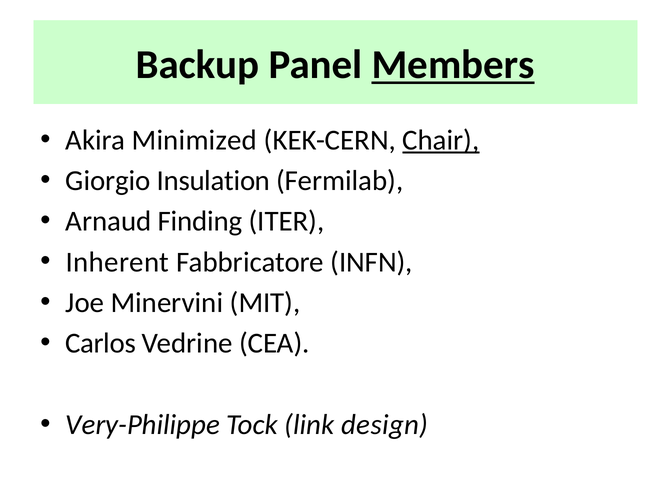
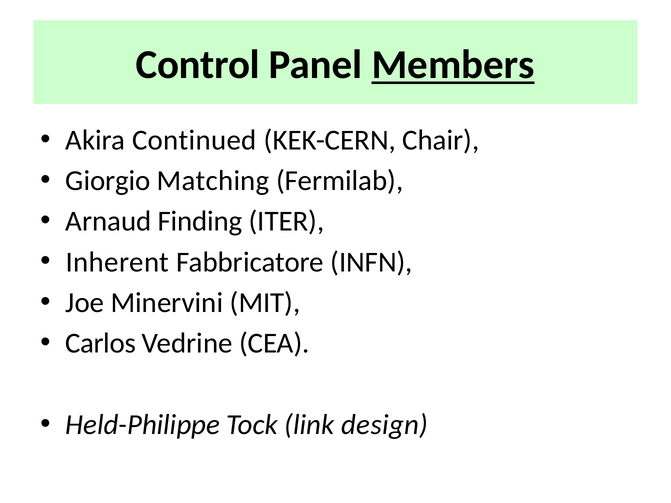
Backup: Backup -> Control
Minimized: Minimized -> Continued
Chair underline: present -> none
Insulation: Insulation -> Matching
Very-Philippe: Very-Philippe -> Held-Philippe
